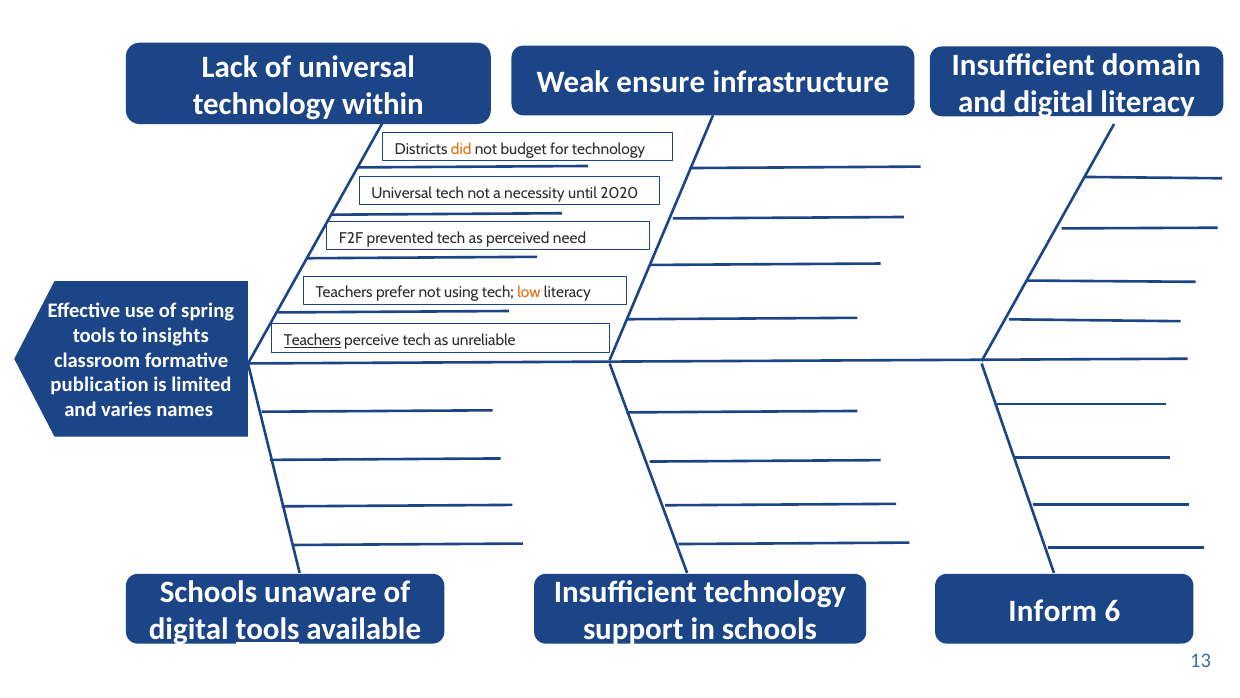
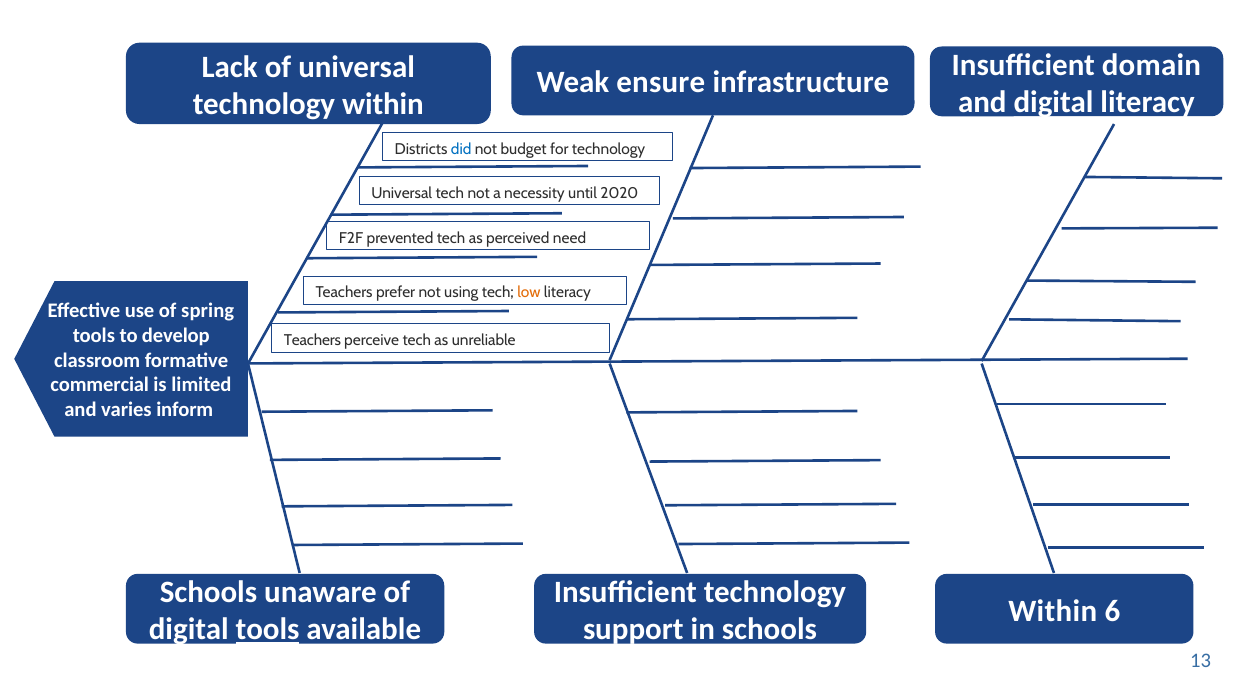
did colour: orange -> blue
insights: insights -> develop
Teachers at (312, 340) underline: present -> none
publication: publication -> commercial
names: names -> inform
Inform at (1053, 610): Inform -> Within
